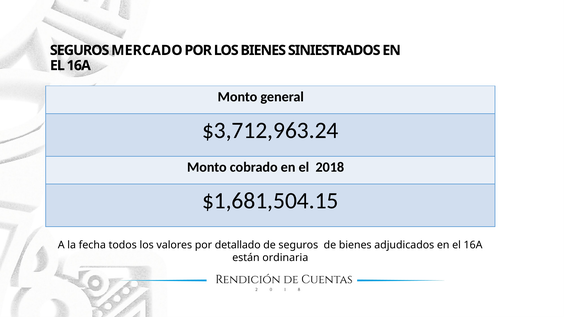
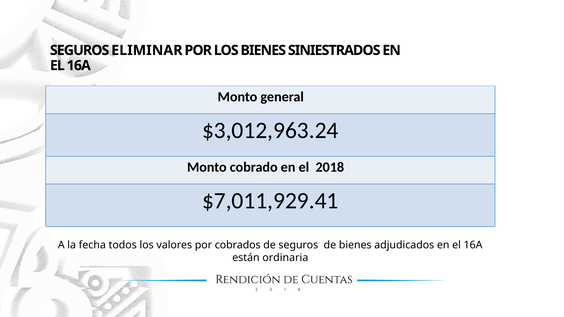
MERCADO: MERCADO -> ELIMINAR
$3,712,963.24: $3,712,963.24 -> $3,012,963.24
$1,681,504.15: $1,681,504.15 -> $7,011,929.41
detallado: detallado -> cobrados
